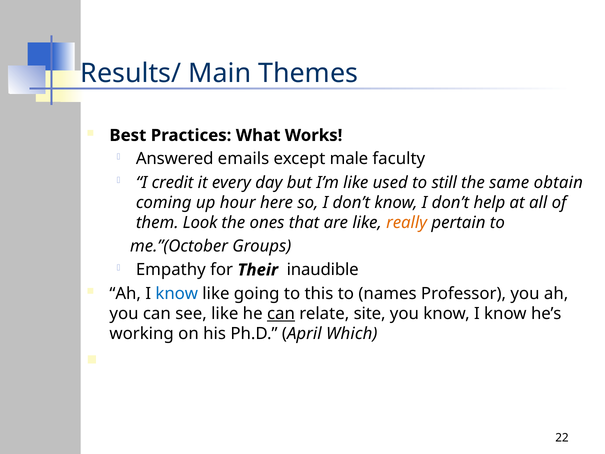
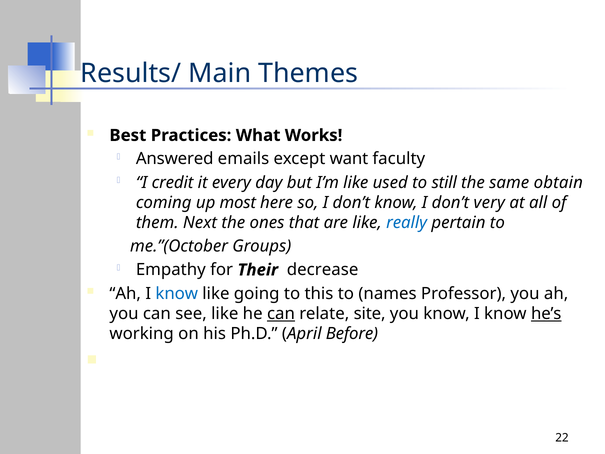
male: male -> want
hour: hour -> most
help: help -> very
Look: Look -> Next
really colour: orange -> blue
inaudible: inaudible -> decrease
he’s underline: none -> present
Which: Which -> Before
